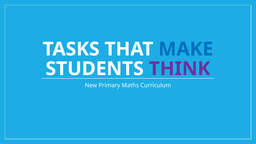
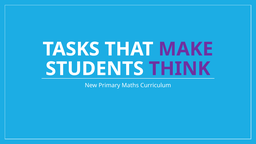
MAKE colour: blue -> purple
